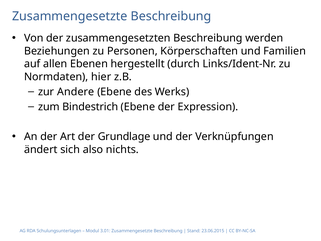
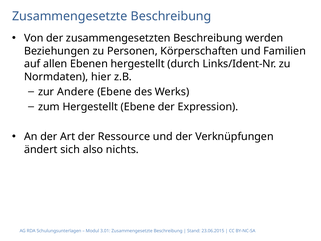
zum Bindestrich: Bindestrich -> Hergestellt
Grundlage: Grundlage -> Ressource
